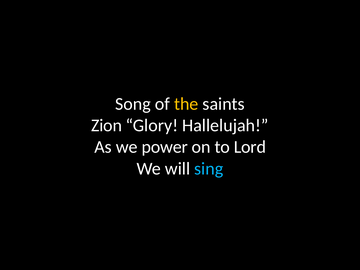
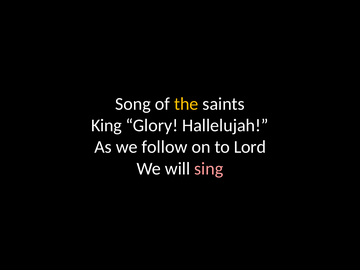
Zion: Zion -> King
power: power -> follow
sing colour: light blue -> pink
